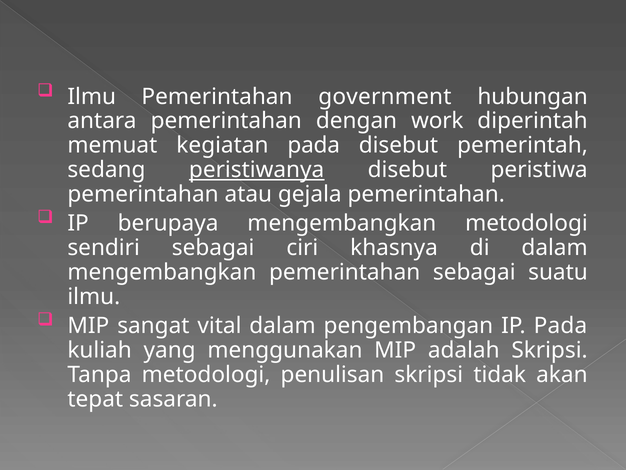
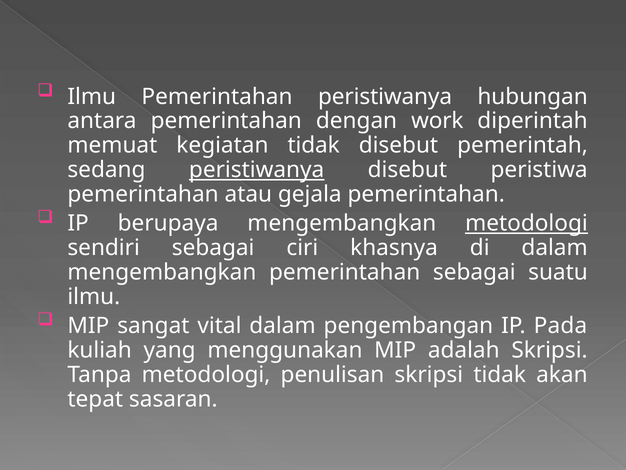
Pemerintahan government: government -> peristiwanya
kegiatan pada: pada -> tidak
metodologi at (526, 223) underline: none -> present
